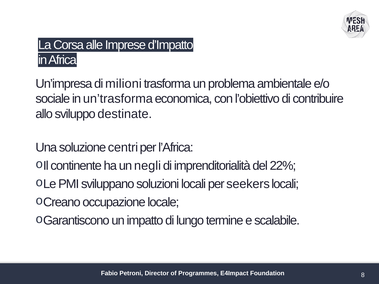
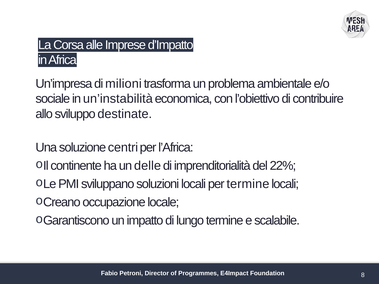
un’trasforma: un’trasforma -> un’instabilità
negli: negli -> delle
per seekers: seekers -> termine
